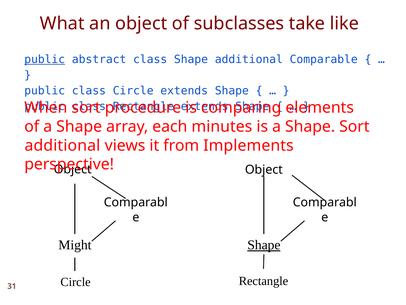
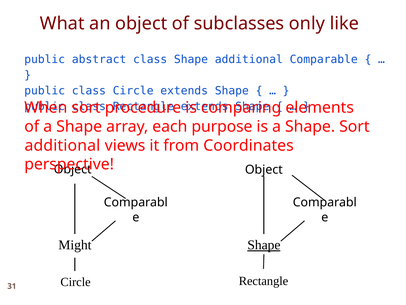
take: take -> only
public at (45, 59) underline: present -> none
minutes: minutes -> purpose
Implements: Implements -> Coordinates
